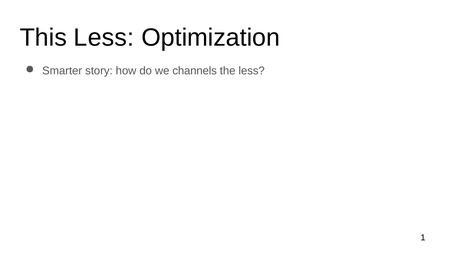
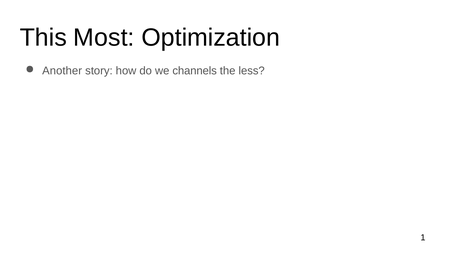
This Less: Less -> Most
Smarter: Smarter -> Another
